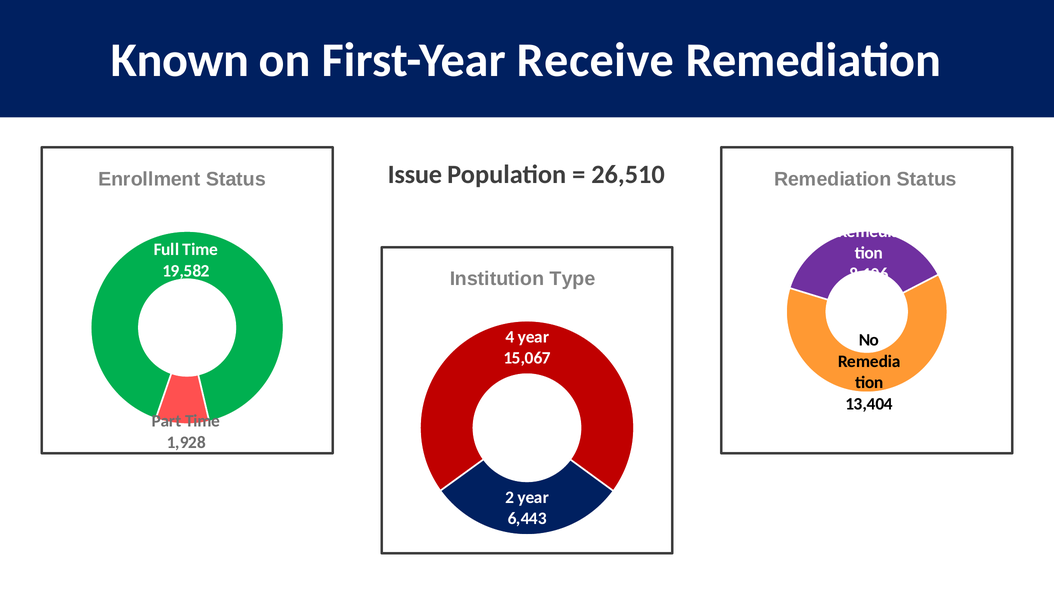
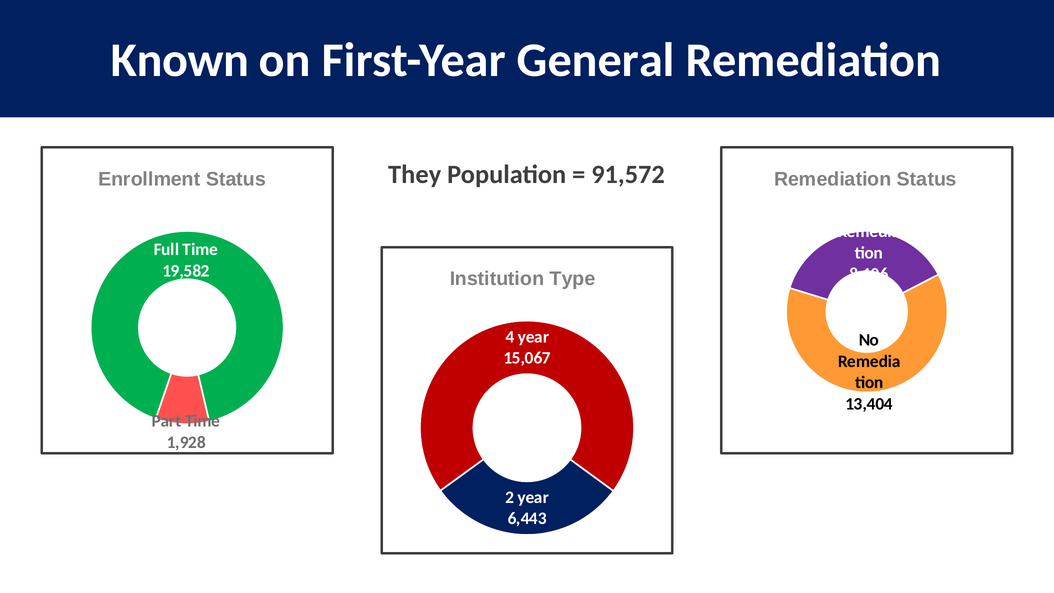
Receive: Receive -> General
Issue: Issue -> They
26,510: 26,510 -> 91,572
